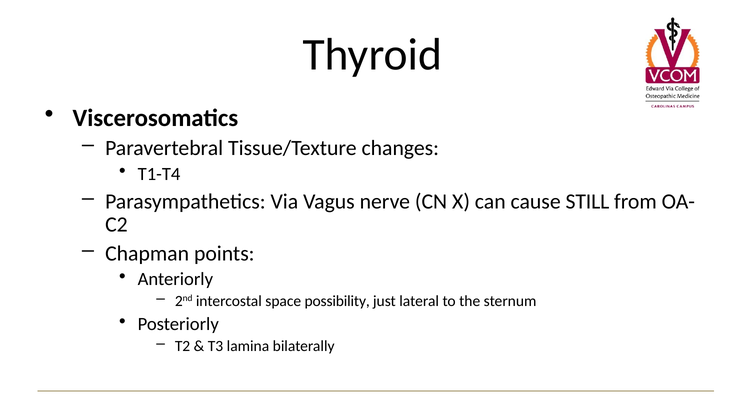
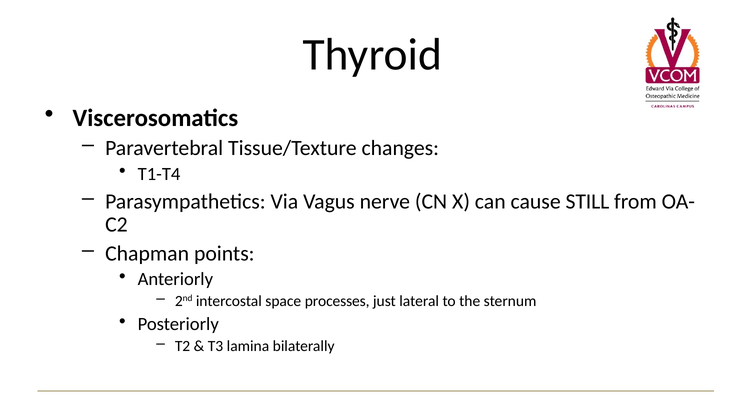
possibility: possibility -> processes
